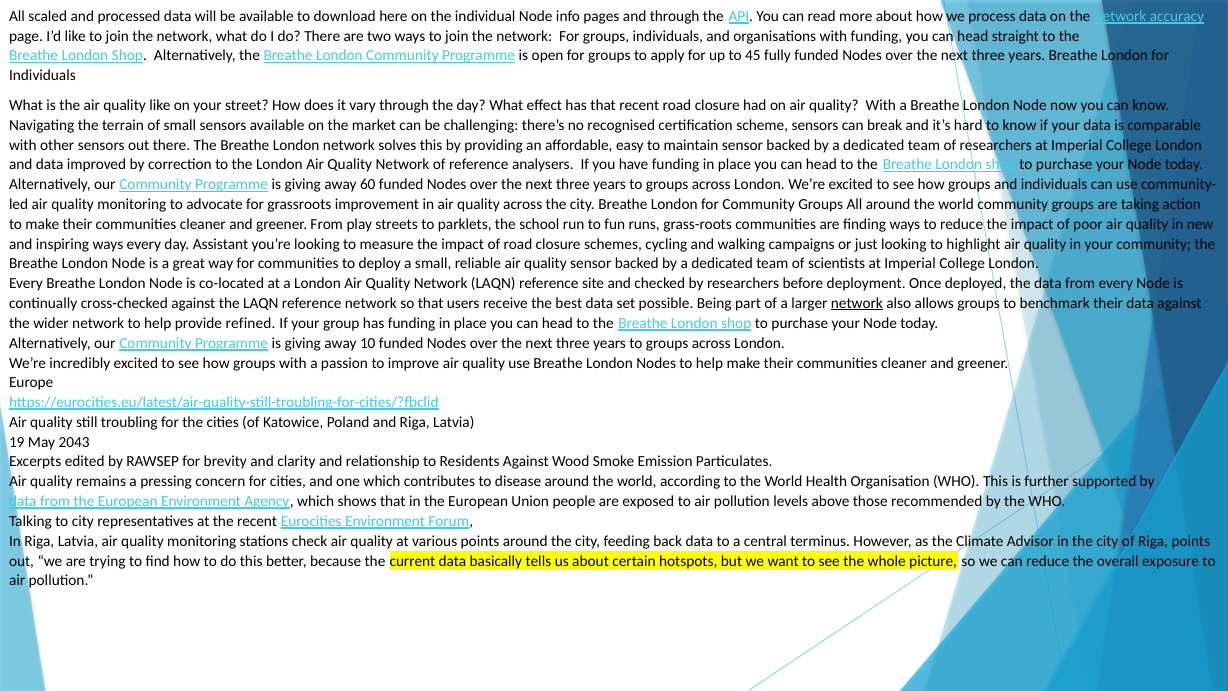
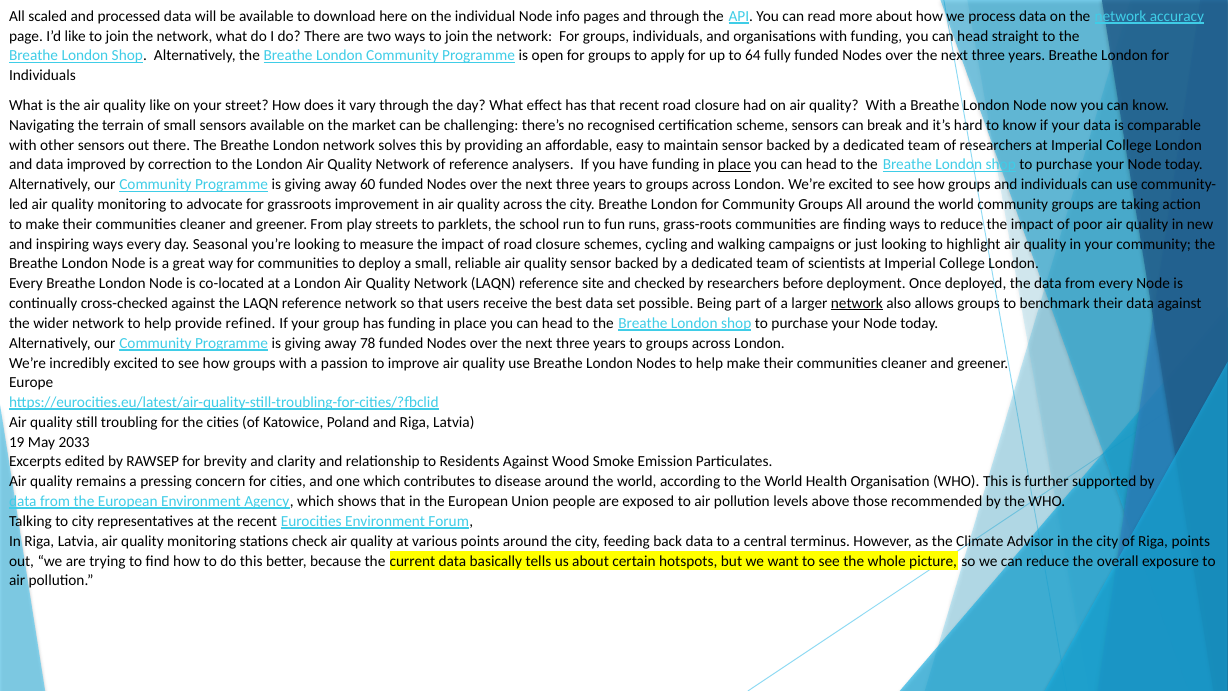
45: 45 -> 64
place at (734, 165) underline: none -> present
Assistant: Assistant -> Seasonal
10: 10 -> 78
2043: 2043 -> 2033
